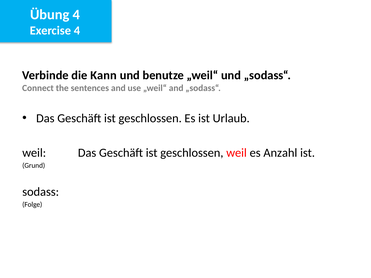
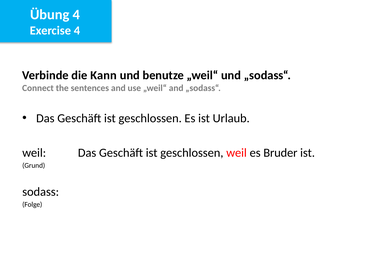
Anzahl: Anzahl -> Bruder
